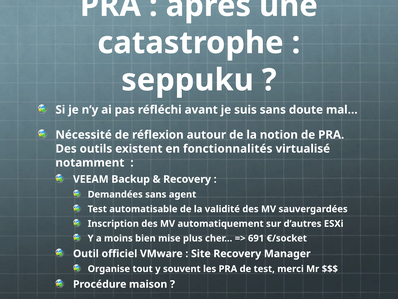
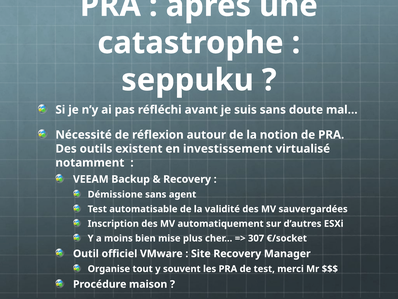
fonctionnalités: fonctionnalités -> investissement
Demandées: Demandées -> Démissione
691: 691 -> 307
